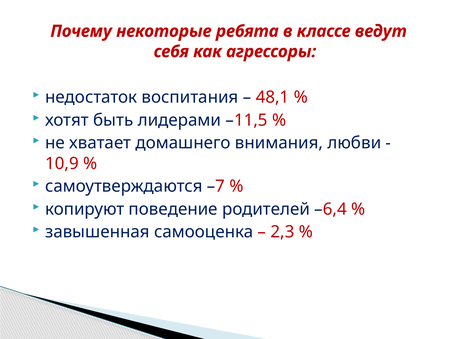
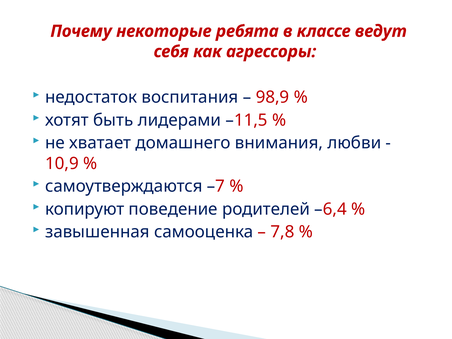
48,1: 48,1 -> 98,9
2,3: 2,3 -> 7,8
